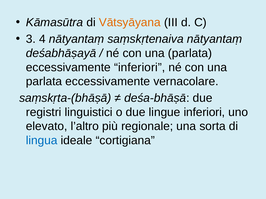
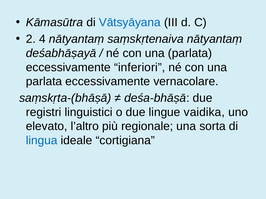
Vātsyāyana colour: orange -> blue
3: 3 -> 2
lingue inferiori: inferiori -> vaidika
